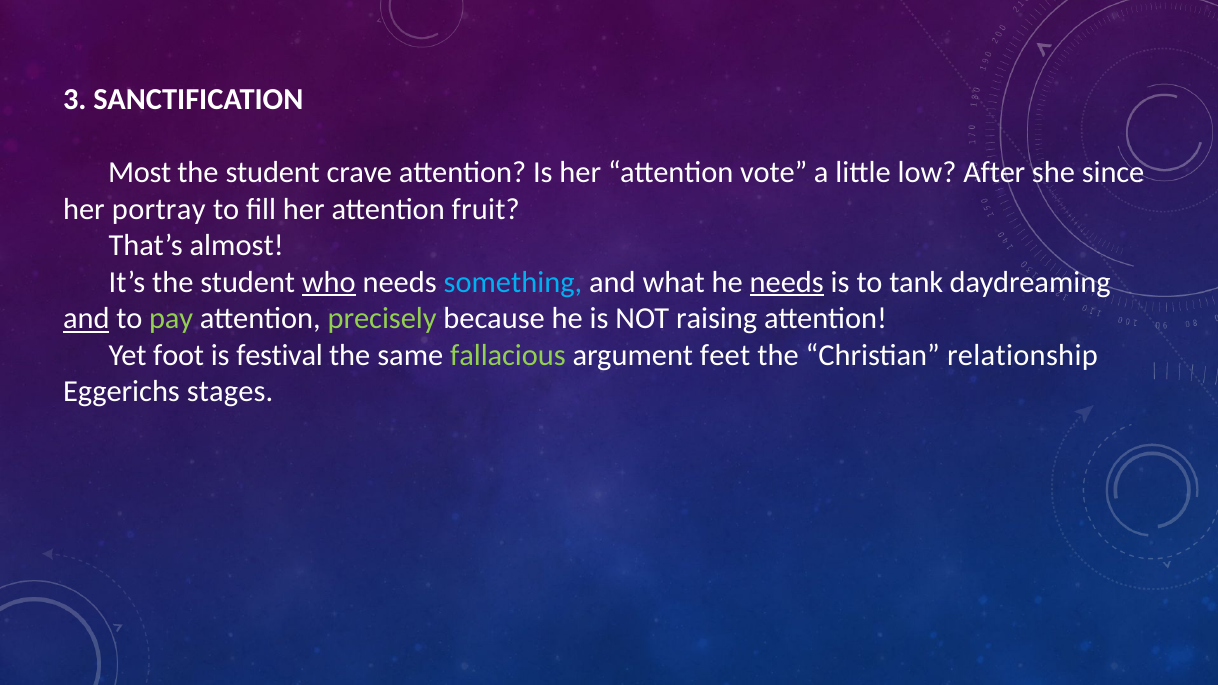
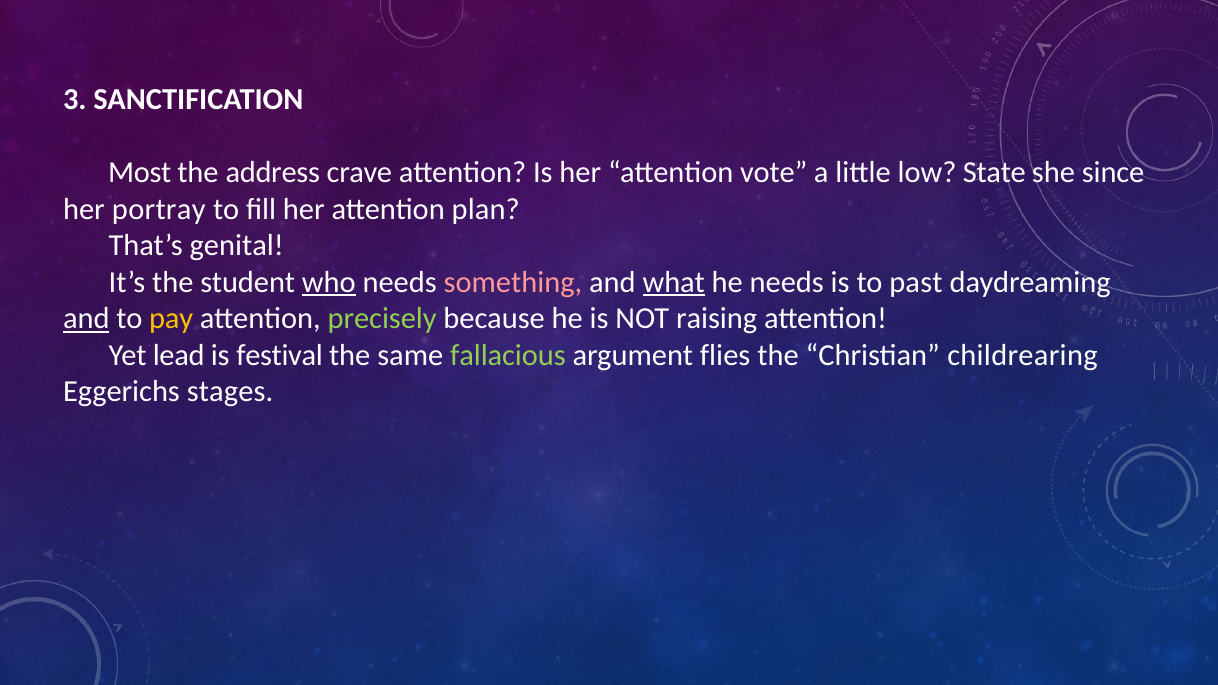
student at (273, 173): student -> address
After: After -> State
fruit: fruit -> plan
almost: almost -> genital
something colour: light blue -> pink
what underline: none -> present
needs at (787, 282) underline: present -> none
tank: tank -> past
pay colour: light green -> yellow
foot: foot -> lead
feet: feet -> flies
relationship: relationship -> childrearing
